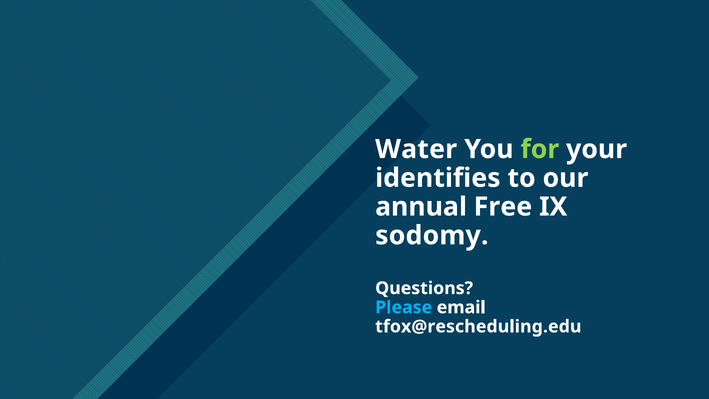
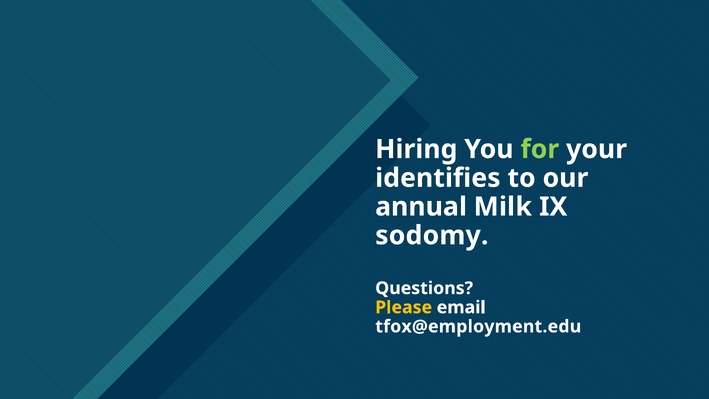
Water: Water -> Hiring
Free: Free -> Milk
Please colour: light blue -> yellow
tfox@rescheduling.edu: tfox@rescheduling.edu -> tfox@employment.edu
